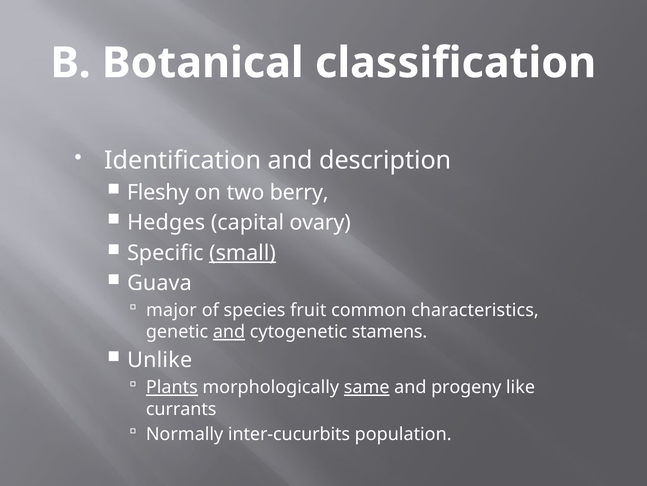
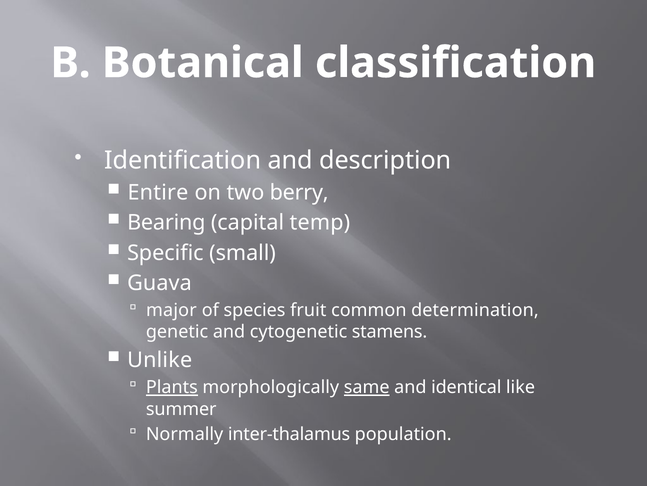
Fleshy: Fleshy -> Entire
Hedges: Hedges -> Bearing
ovary: ovary -> temp
small underline: present -> none
characteristics: characteristics -> determination
and at (229, 332) underline: present -> none
progeny: progeny -> identical
currants: currants -> summer
inter-cucurbits: inter-cucurbits -> inter-thalamus
